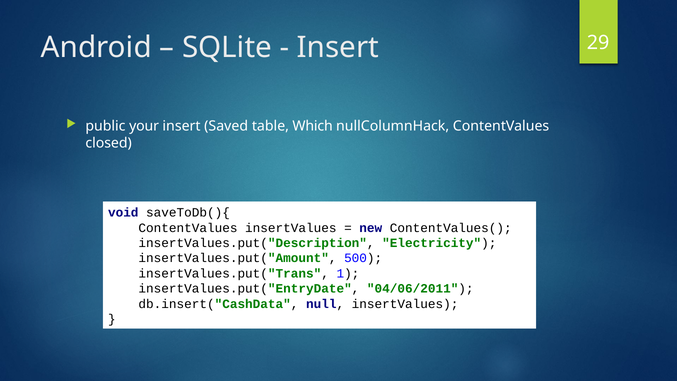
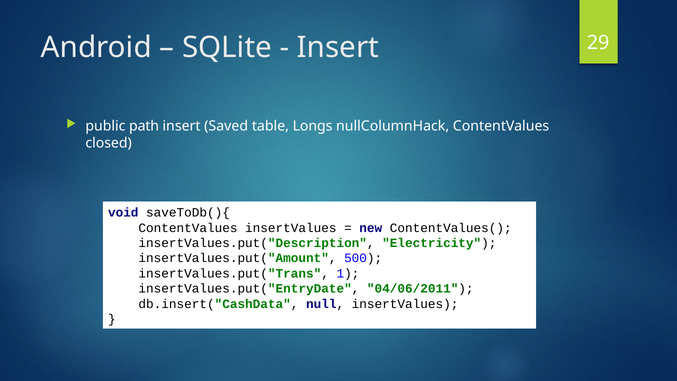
your: your -> path
Which: Which -> Longs
